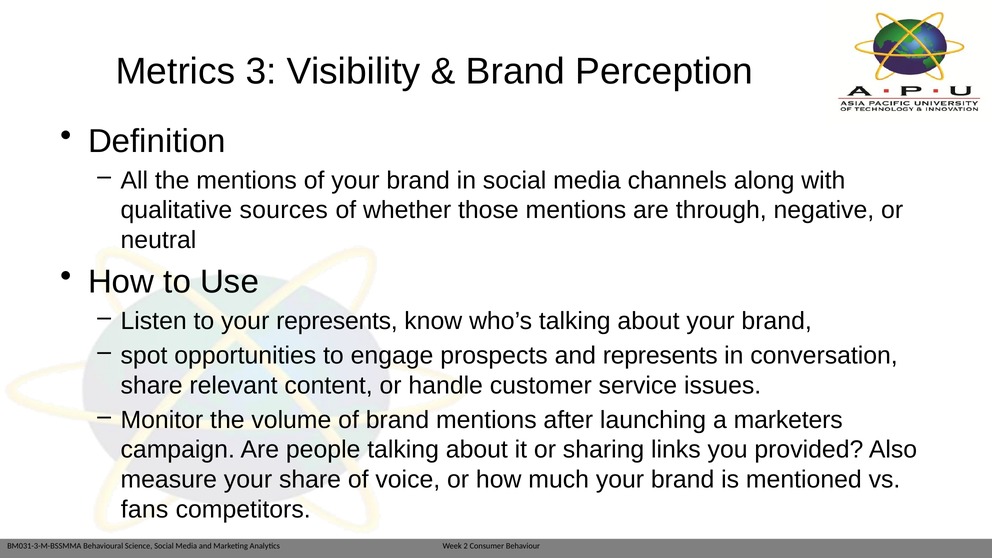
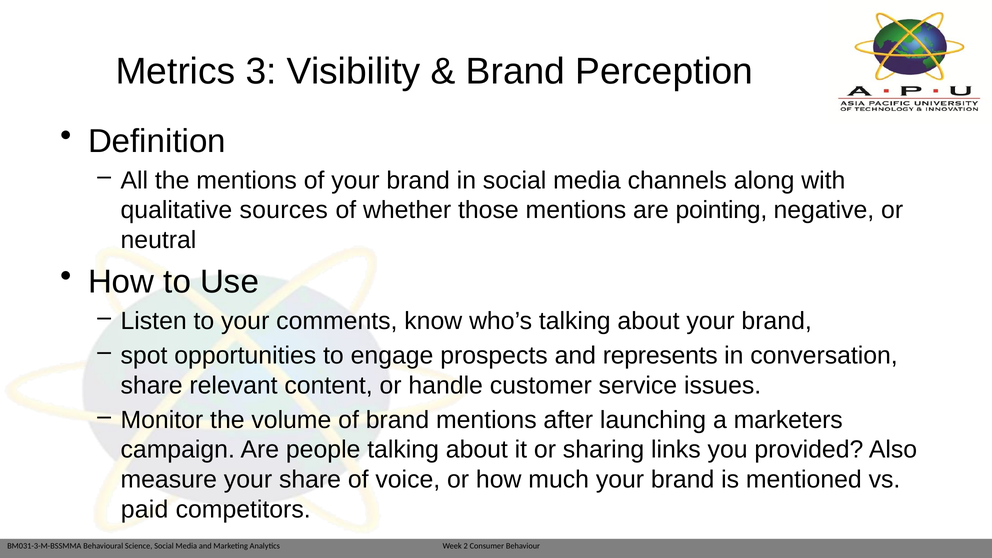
through: through -> pointing
your represents: represents -> comments
fans: fans -> paid
